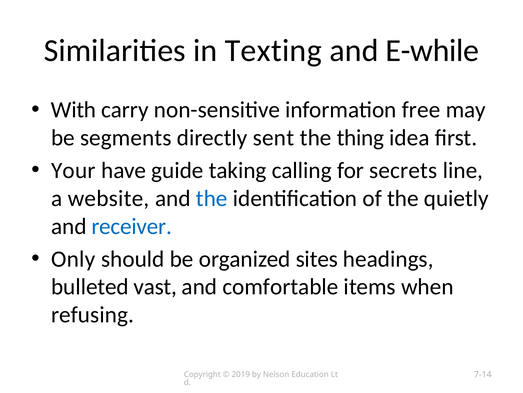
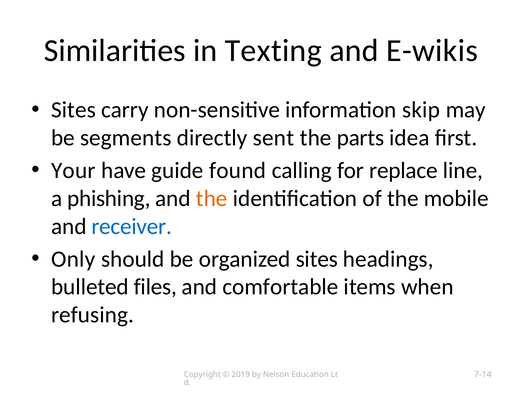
E-while: E-while -> E-wikis
With at (74, 110): With -> Sites
free: free -> skip
thing: thing -> parts
taking: taking -> found
secrets: secrets -> replace
website: website -> phishing
the at (212, 198) colour: blue -> orange
quietly: quietly -> mobile
vast: vast -> files
